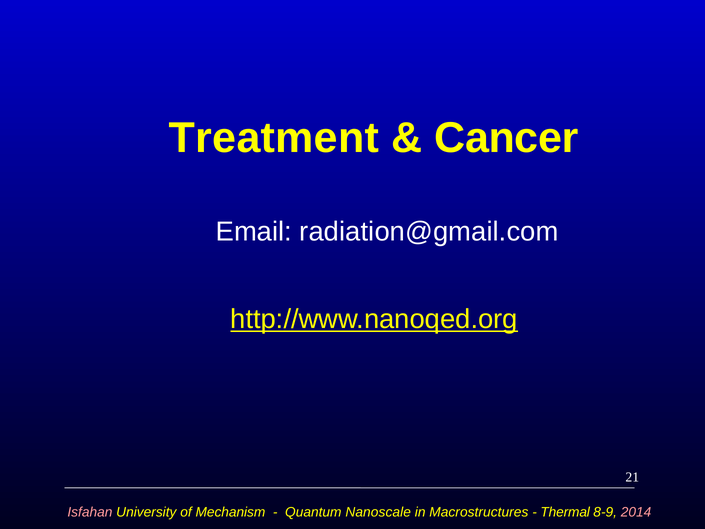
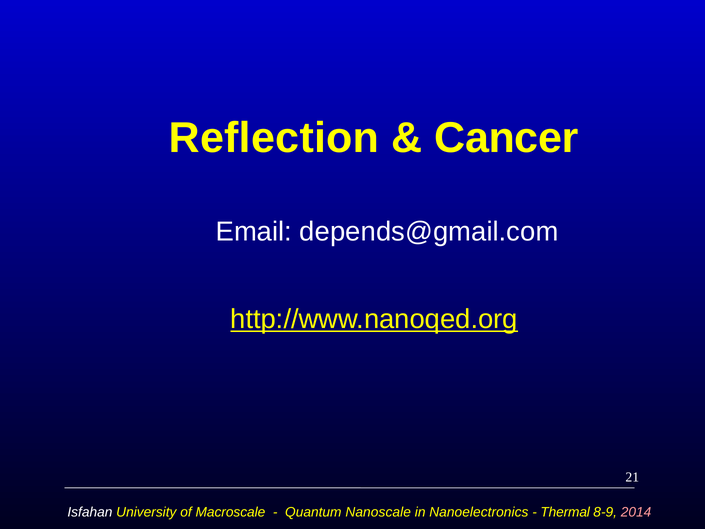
Treatment: Treatment -> Reflection
radiation@gmail.com: radiation@gmail.com -> depends@gmail.com
Isfahan colour: pink -> white
Mechanism: Mechanism -> Macroscale
Macrostructures: Macrostructures -> Nanoelectronics
